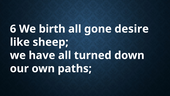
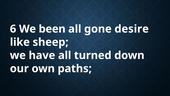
birth: birth -> been
